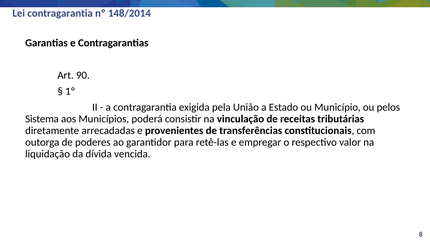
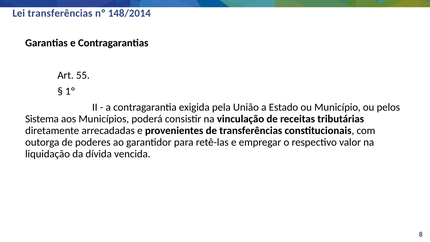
Lei contragarantia: contragarantia -> transferências
90: 90 -> 55
